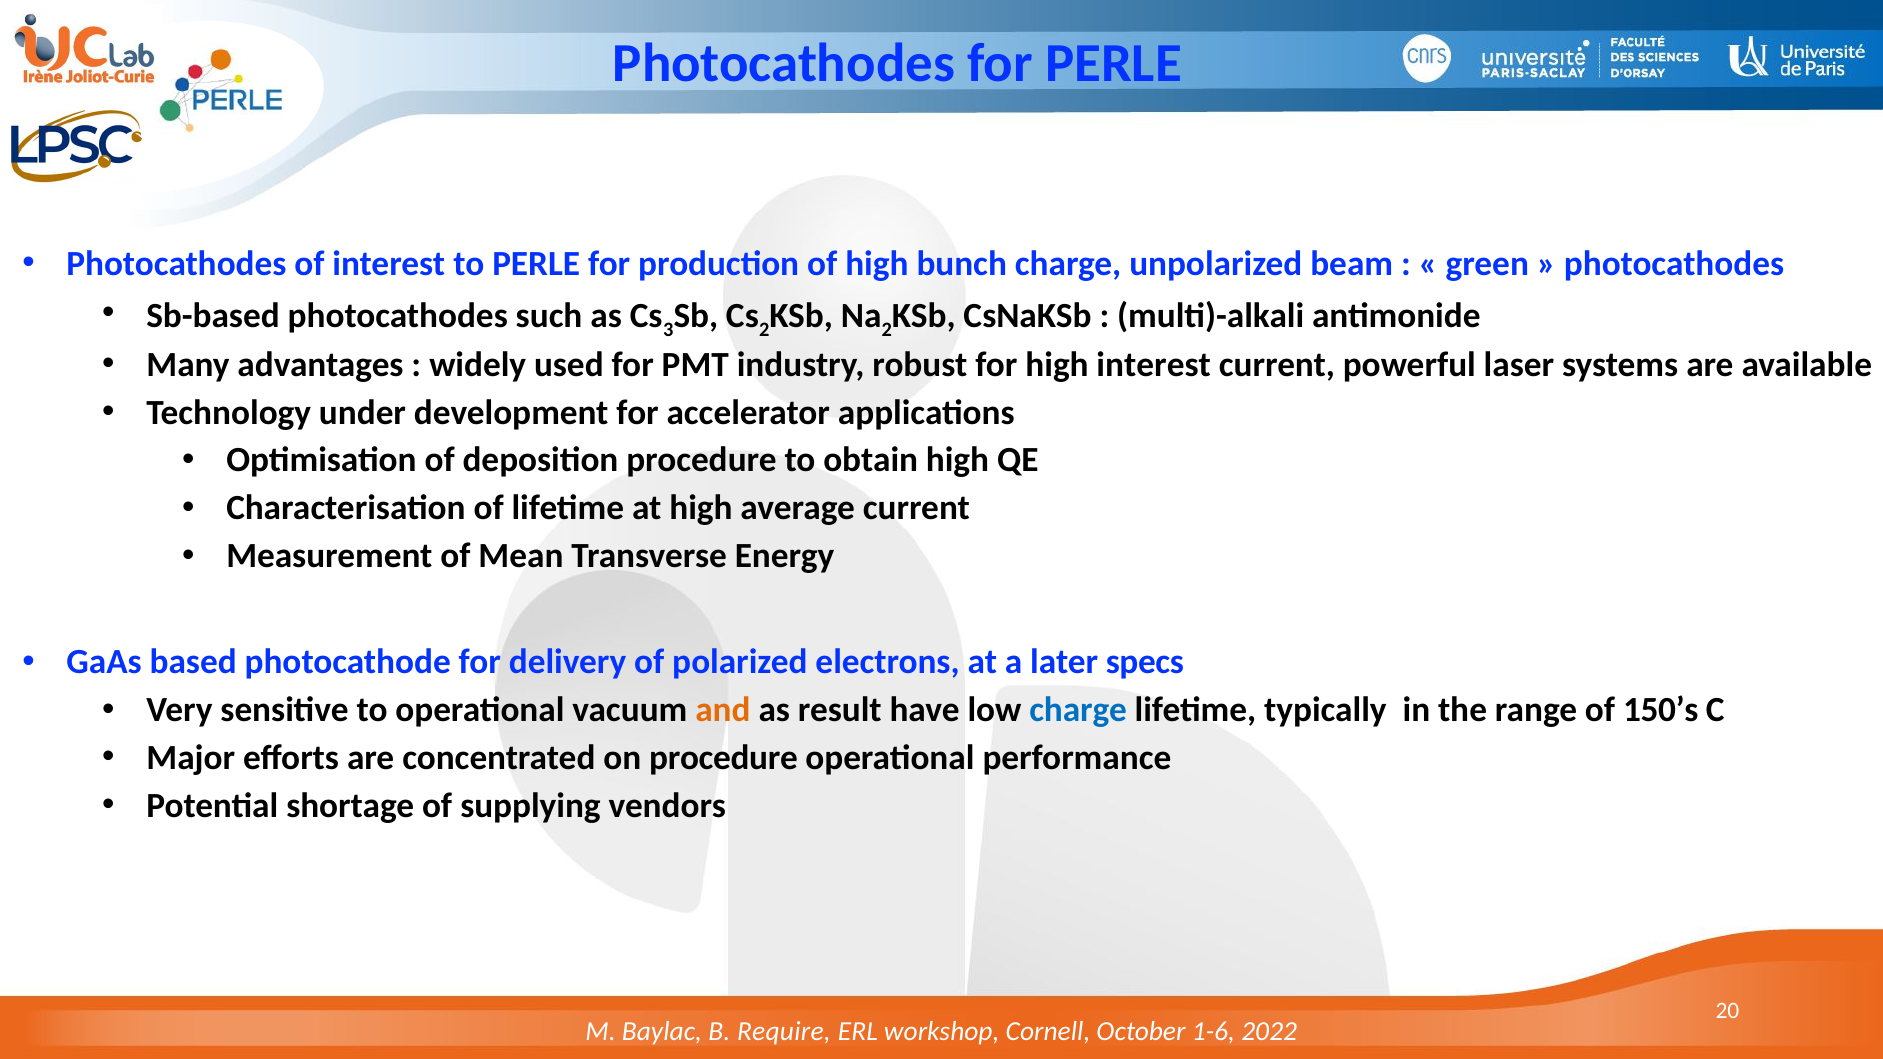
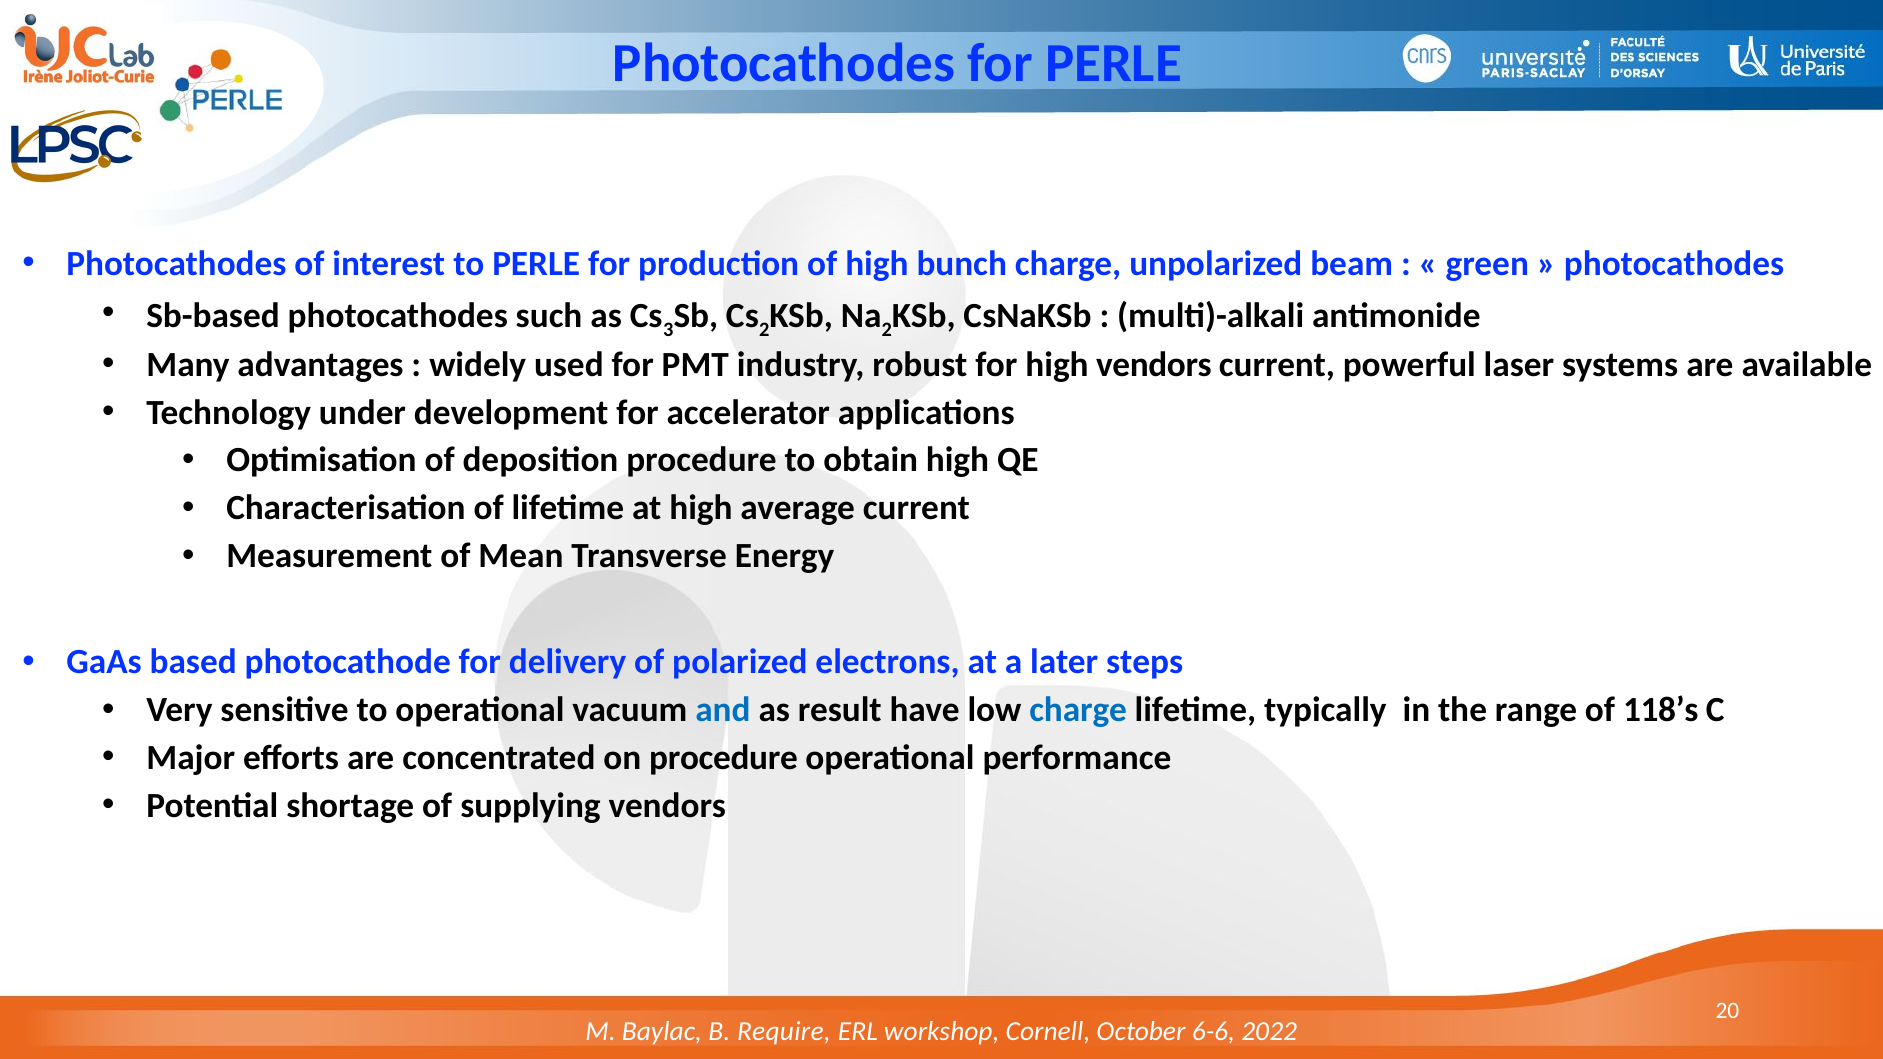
high interest: interest -> vendors
specs: specs -> steps
and colour: orange -> blue
150’s: 150’s -> 118’s
1-6: 1-6 -> 6-6
